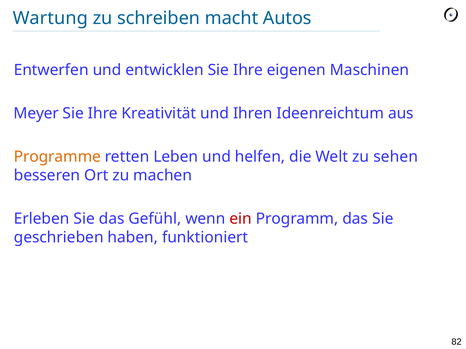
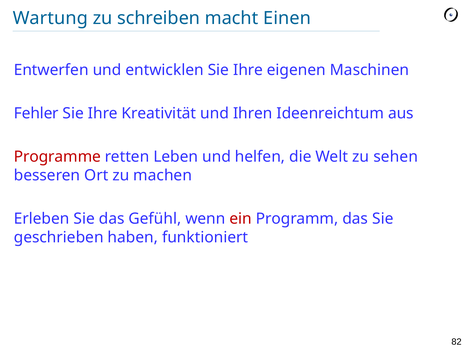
Autos: Autos -> Einen
Meyer: Meyer -> Fehler
Programme colour: orange -> red
